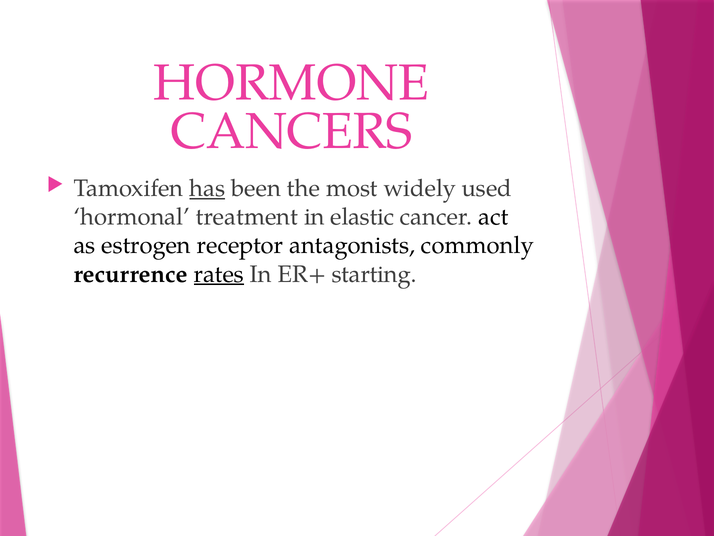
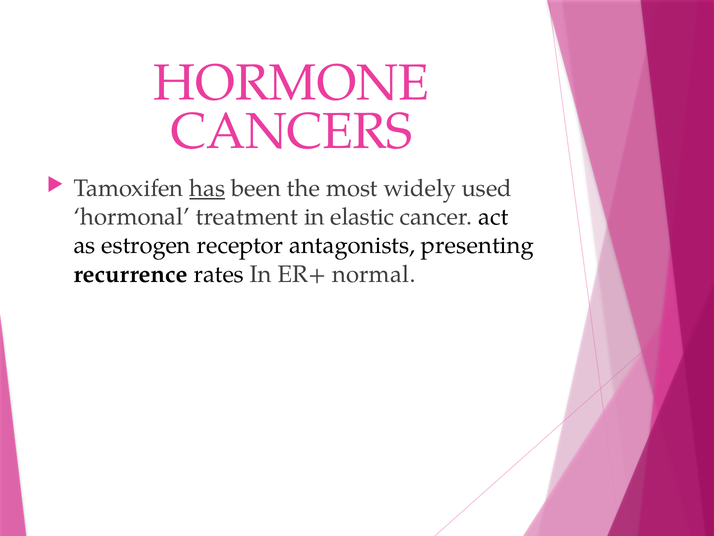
commonly: commonly -> presenting
rates underline: present -> none
starting: starting -> normal
